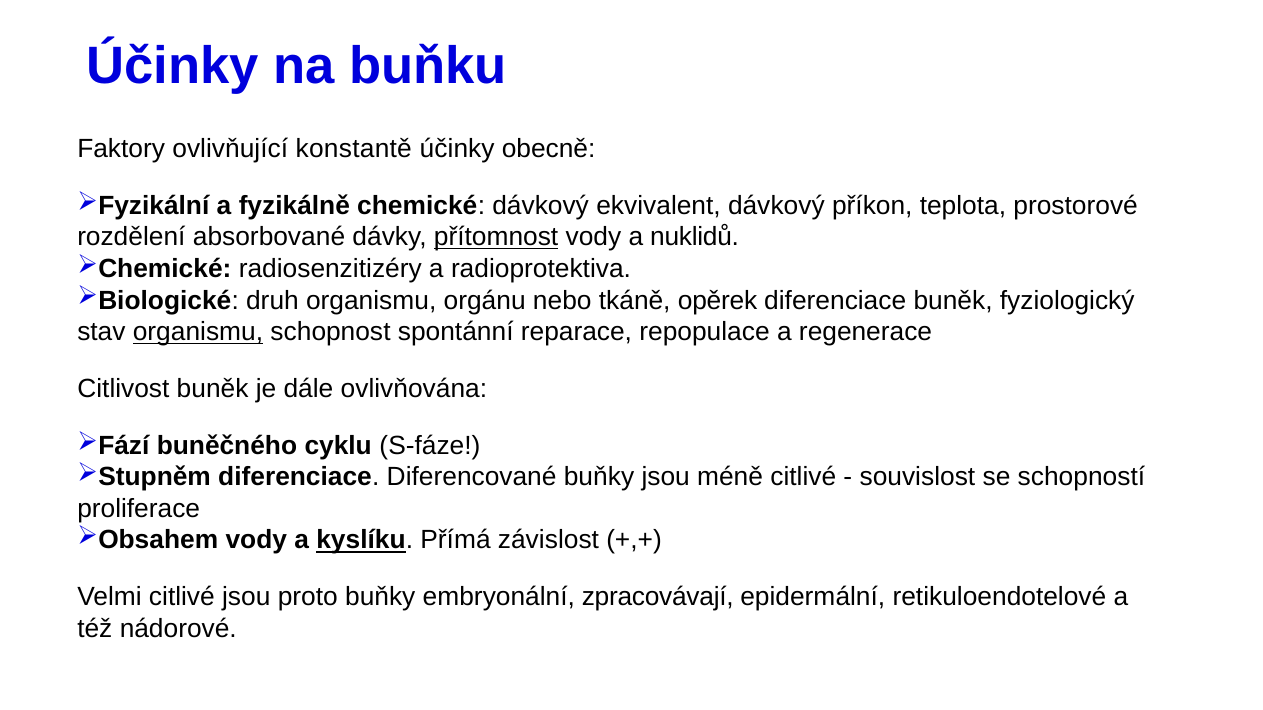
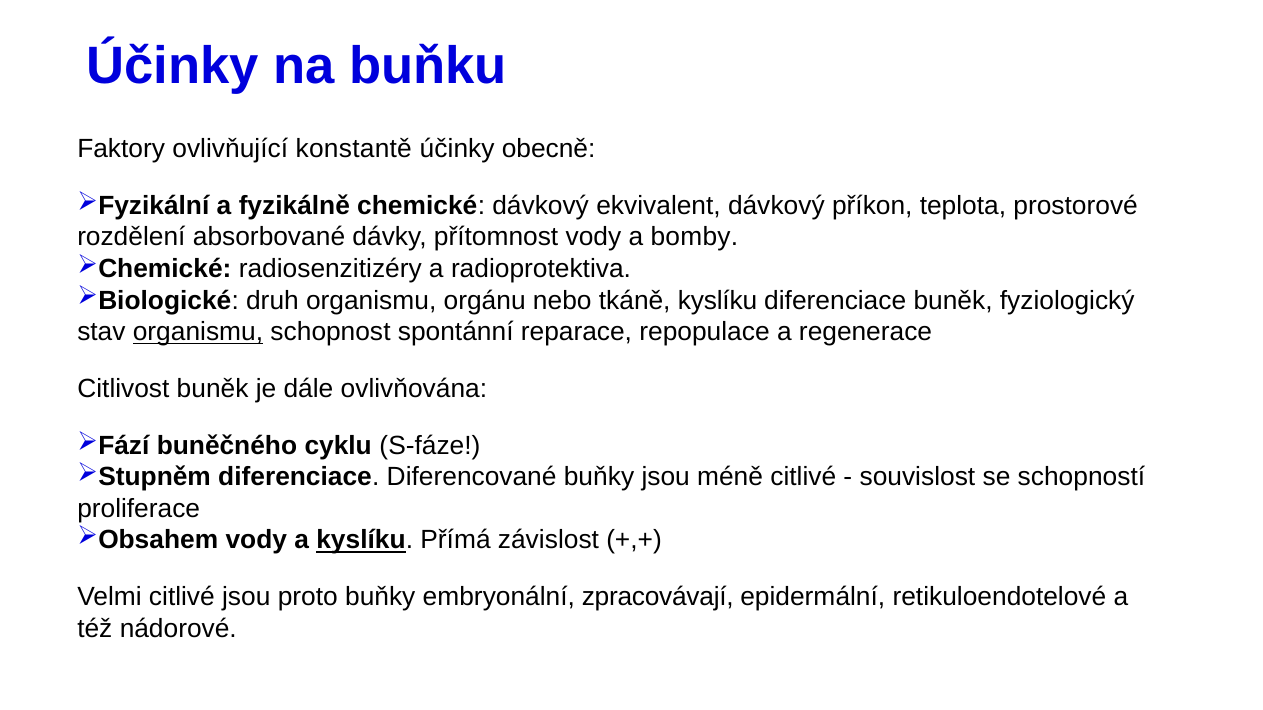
přítomnost underline: present -> none
nuklidů: nuklidů -> bomby
tkáně opěrek: opěrek -> kyslíku
